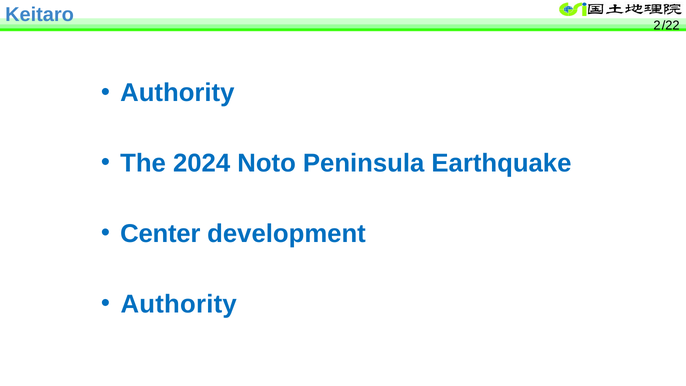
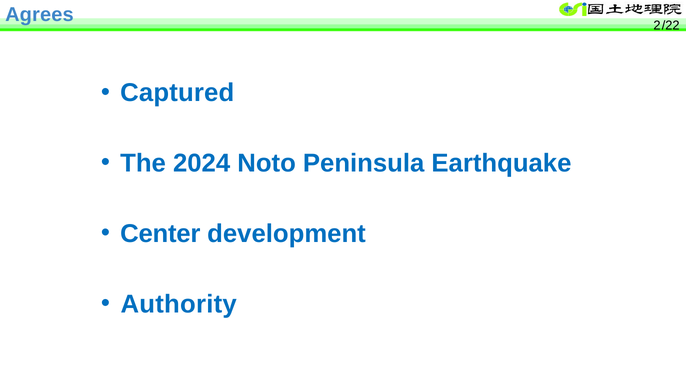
Keitaro: Keitaro -> Agrees
Authority at (177, 93): Authority -> Captured
